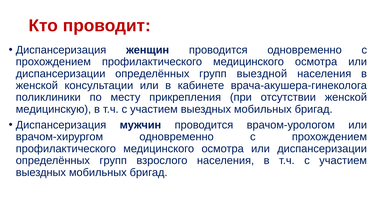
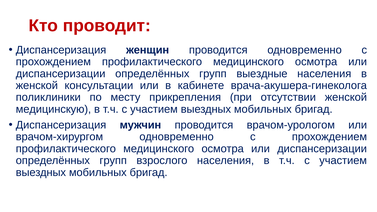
выездной: выездной -> выездные
